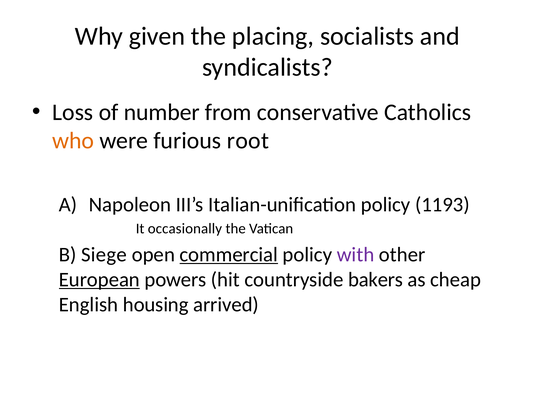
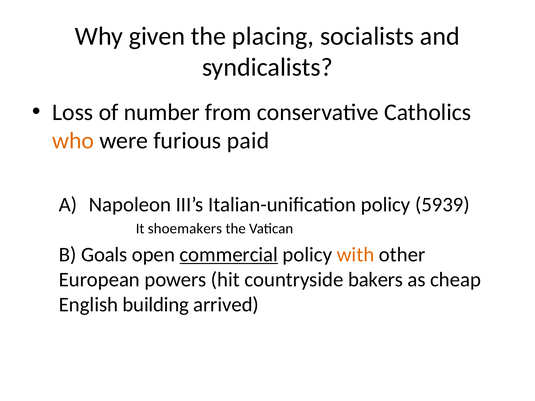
root: root -> paid
1193: 1193 -> 5939
occasionally: occasionally -> shoemakers
Siege: Siege -> Goals
with colour: purple -> orange
European underline: present -> none
housing: housing -> building
